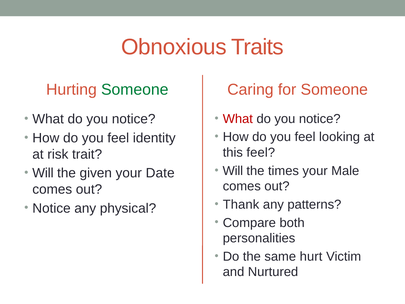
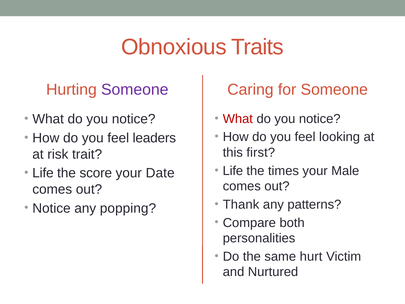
Someone at (135, 89) colour: green -> purple
identity: identity -> leaders
this feel: feel -> first
Will at (233, 171): Will -> Life
Will at (43, 173): Will -> Life
given: given -> score
physical: physical -> popping
